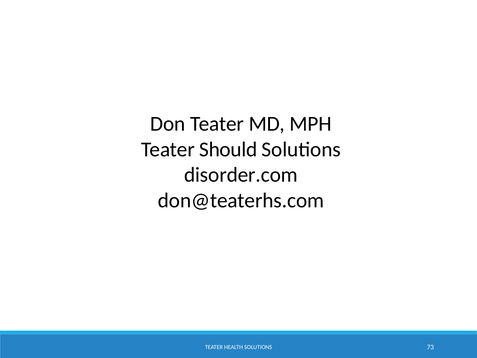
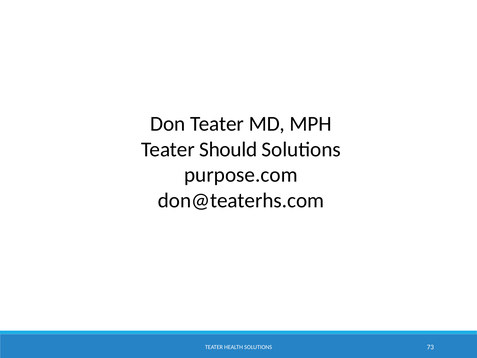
disorder.com: disorder.com -> purpose.com
